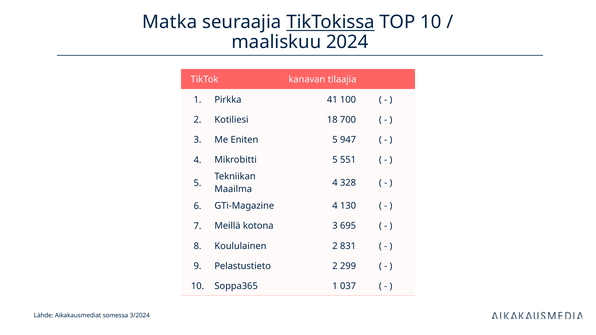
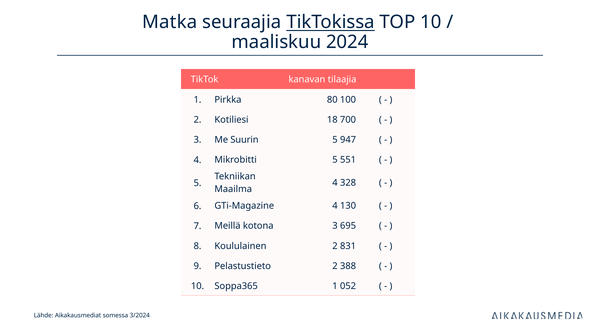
41: 41 -> 80
Eniten: Eniten -> Suurin
299: 299 -> 388
037: 037 -> 052
